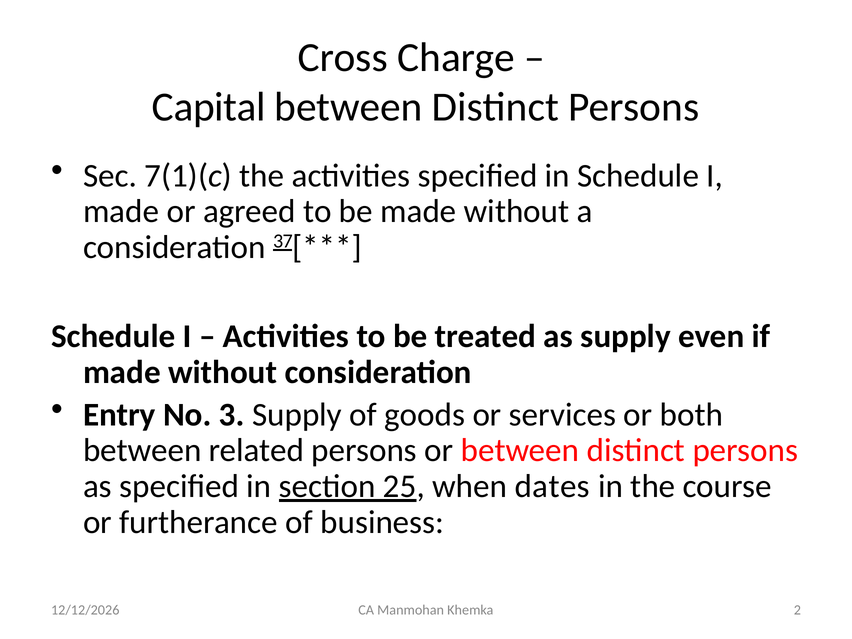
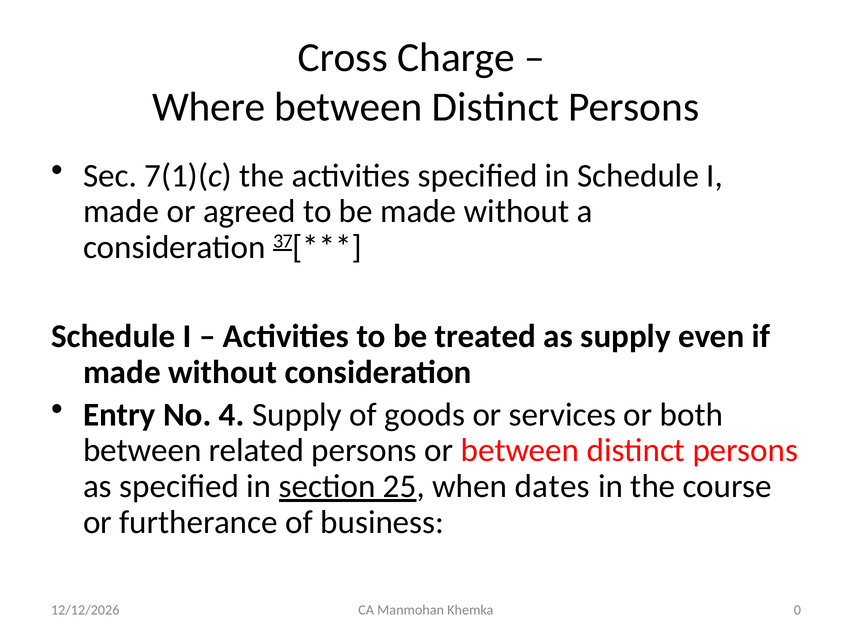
Capital: Capital -> Where
3: 3 -> 4
2: 2 -> 0
